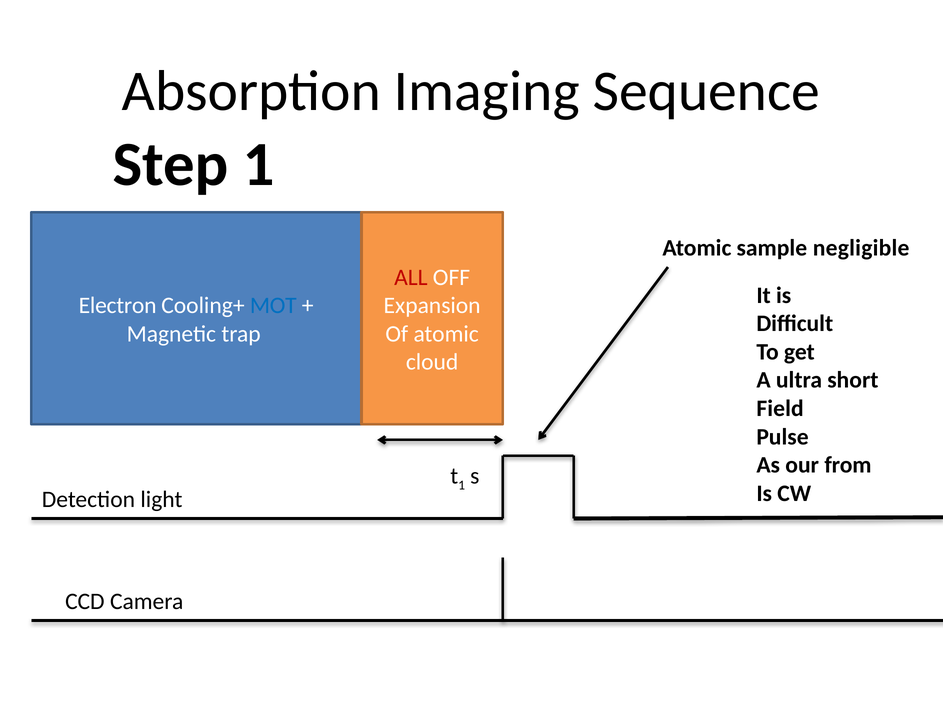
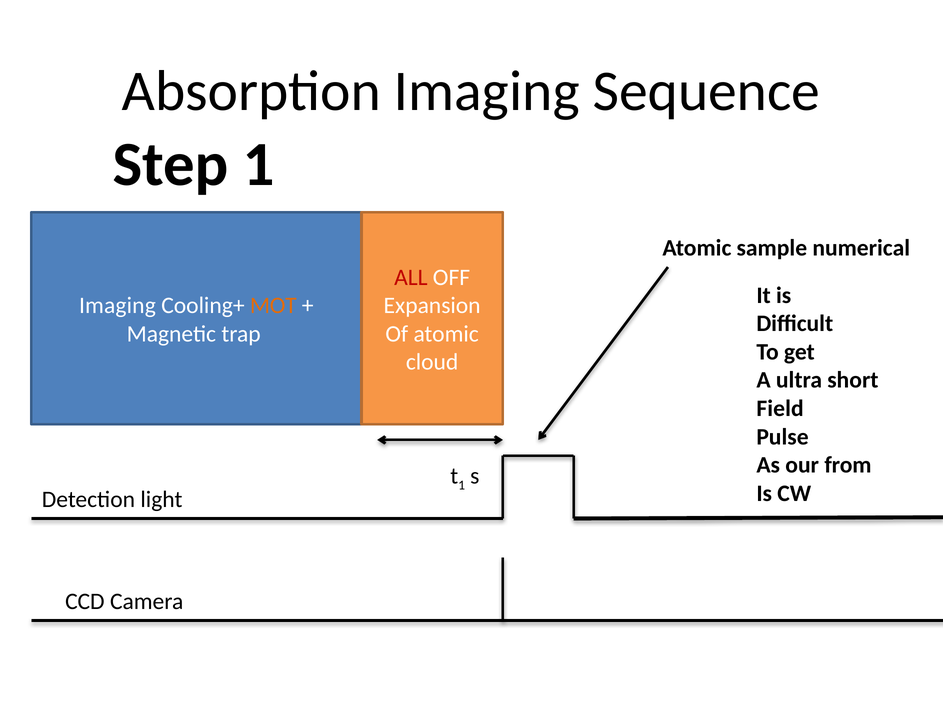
negligible: negligible -> numerical
Electron at (118, 306): Electron -> Imaging
MOT colour: blue -> orange
